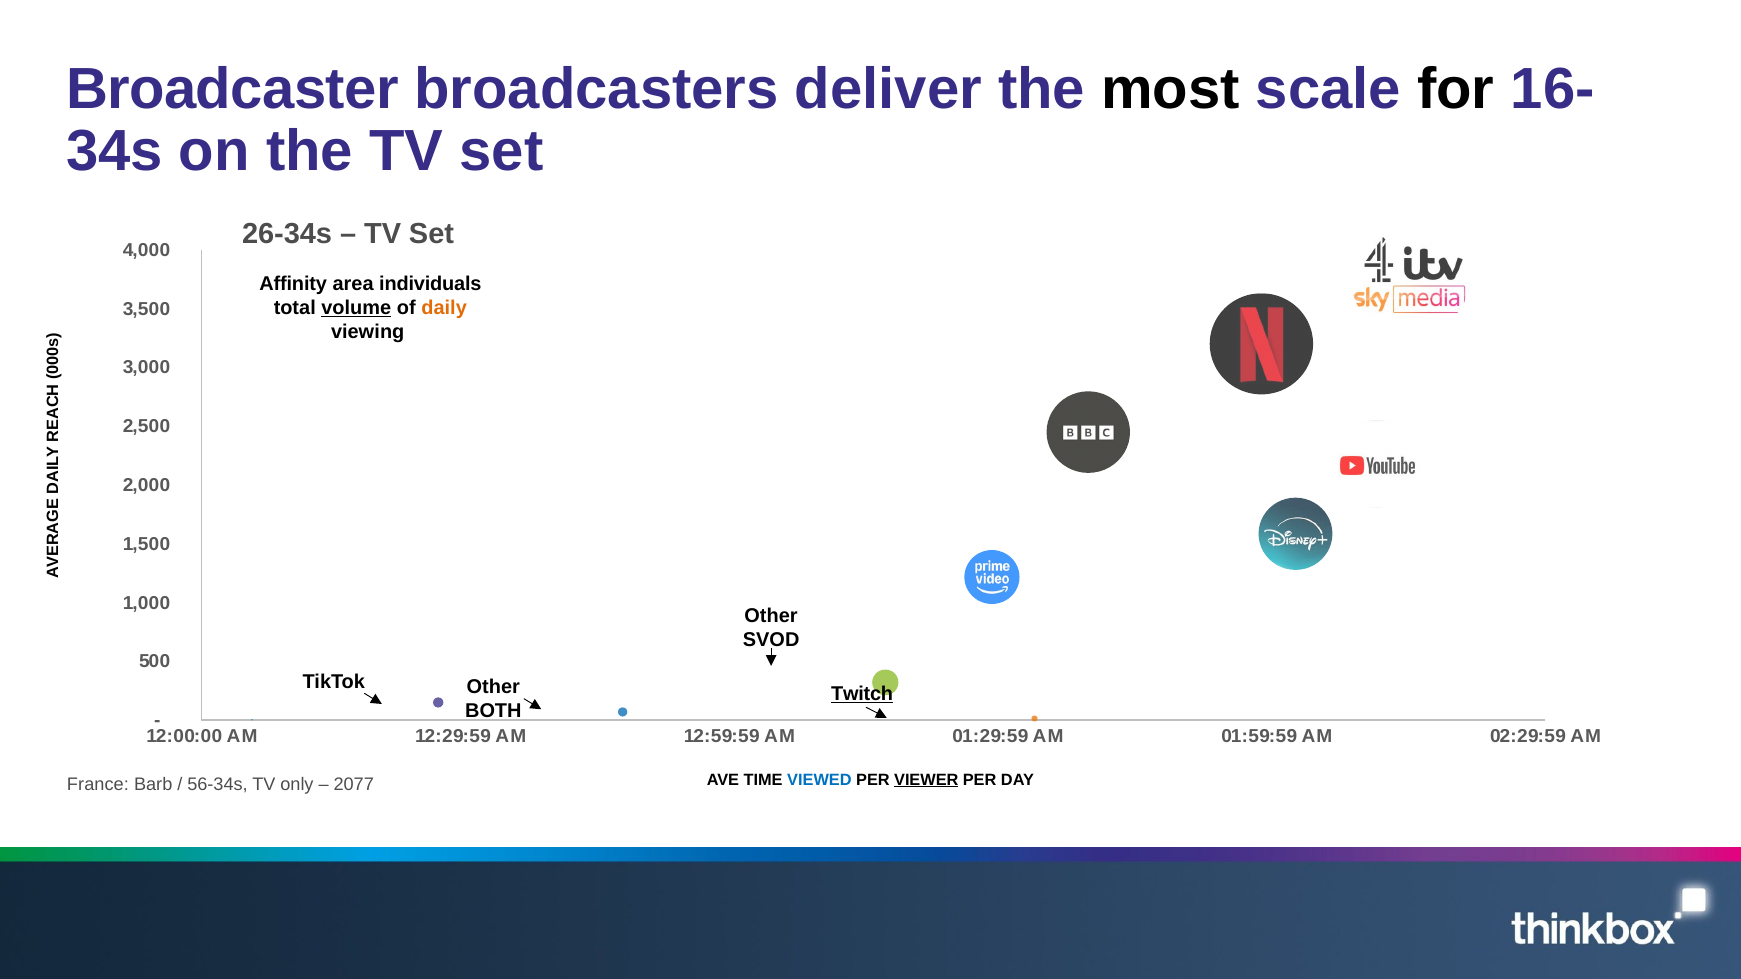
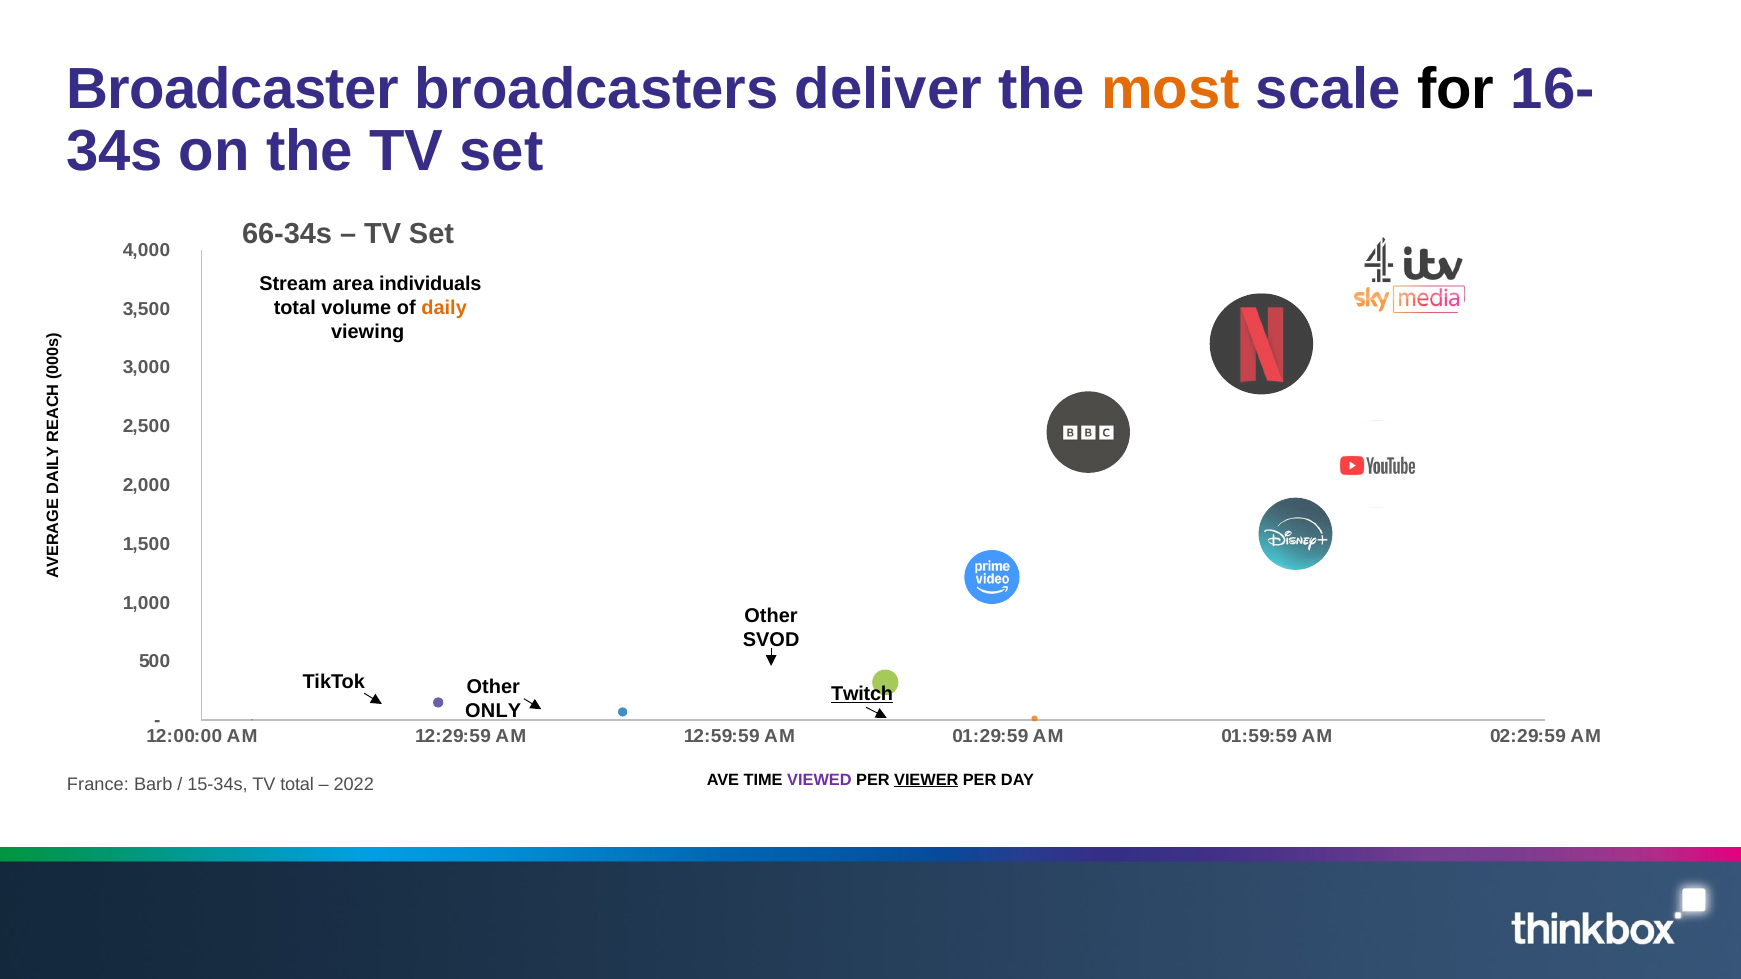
most colour: black -> orange
26-34s: 26-34s -> 66-34s
Affinity: Affinity -> Stream
volume underline: present -> none
BOTH: BOTH -> ONLY
VIEWED colour: blue -> purple
56-34s: 56-34s -> 15-34s
TV only: only -> total
2077: 2077 -> 2022
